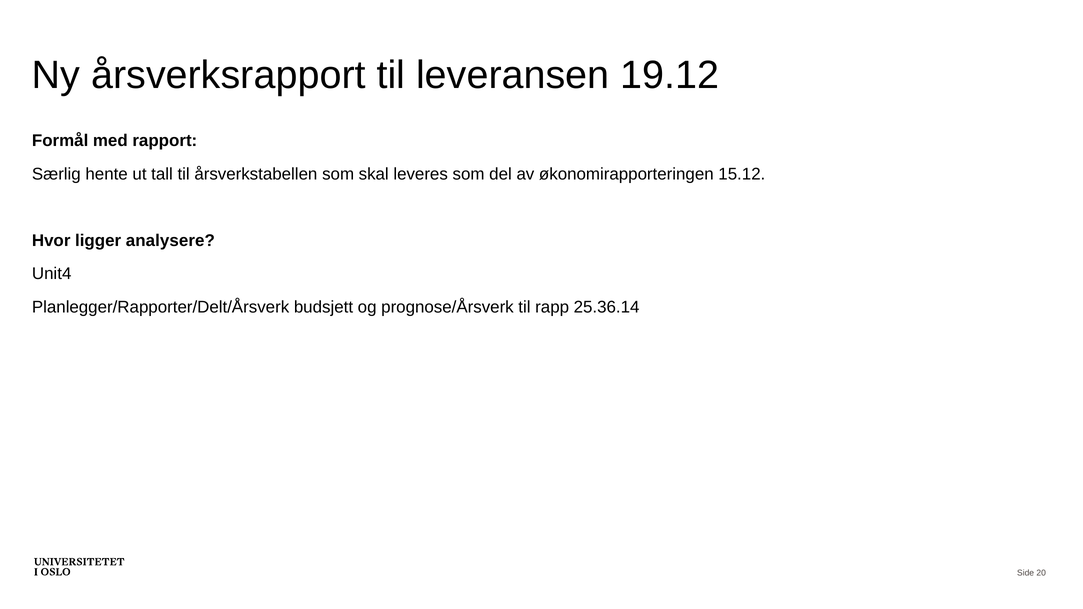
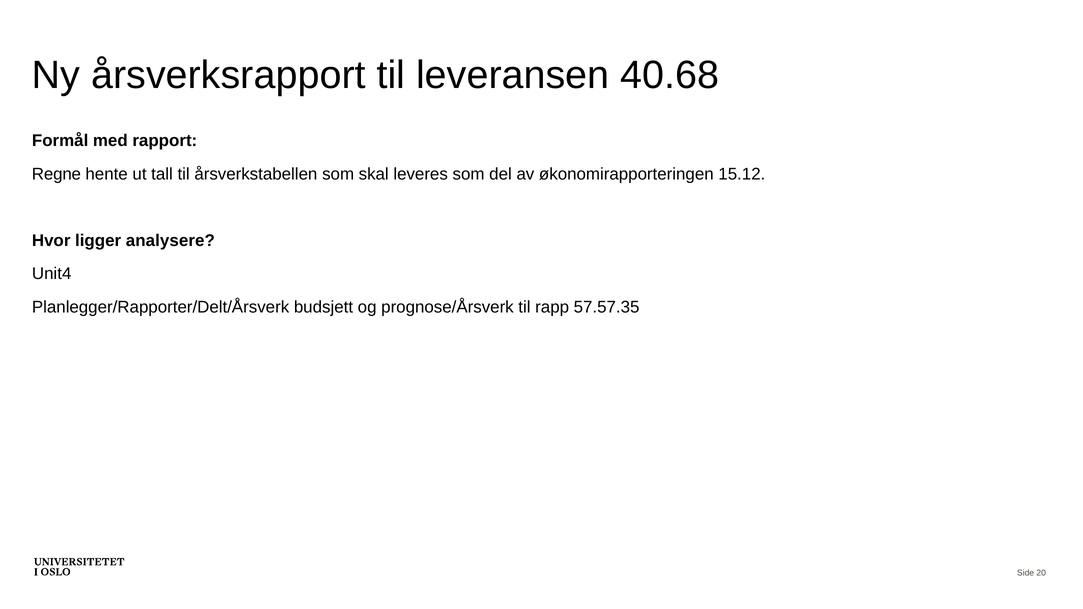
19.12: 19.12 -> 40.68
Særlig: Særlig -> Regne
25.36.14: 25.36.14 -> 57.57.35
